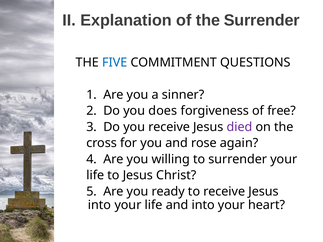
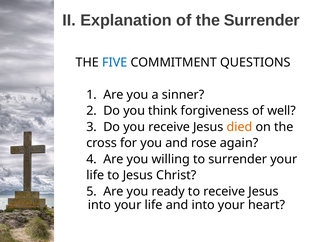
does: does -> think
free: free -> well
died colour: purple -> orange
